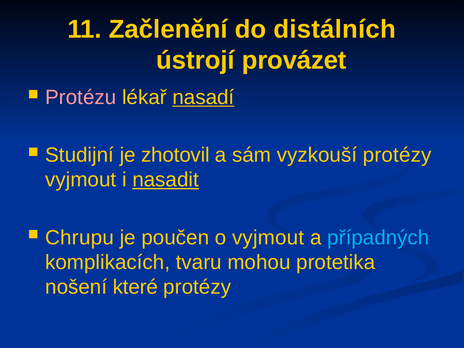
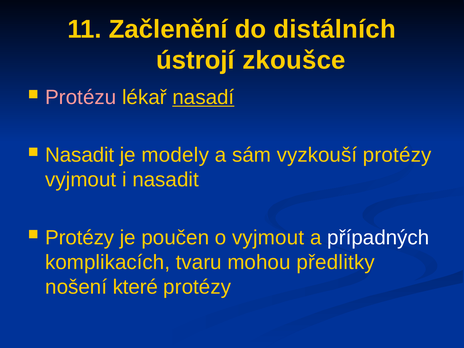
provázet: provázet -> zkoušce
Studijní at (80, 155): Studijní -> Nasadit
zhotovil: zhotovil -> modely
nasadit at (166, 180) underline: present -> none
Chrupu at (80, 238): Chrupu -> Protézy
případných colour: light blue -> white
protetika: protetika -> předlitky
